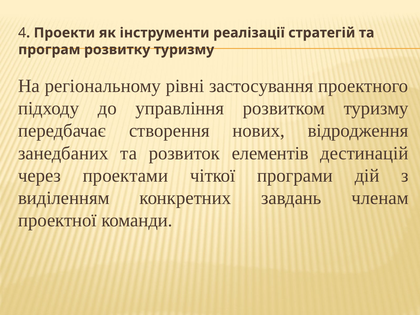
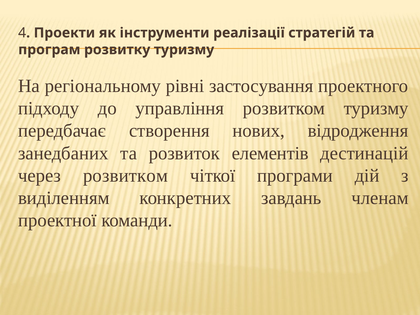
через проектами: проектами -> розвитком
